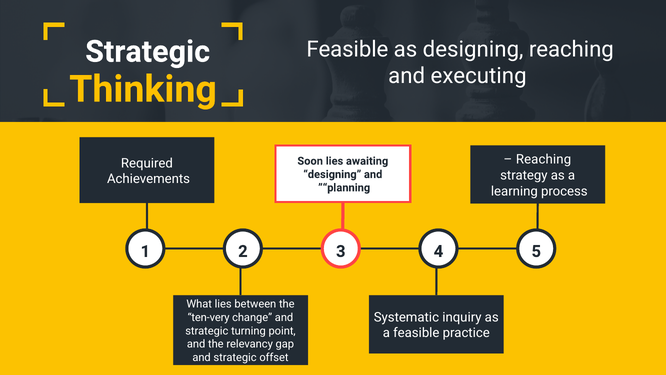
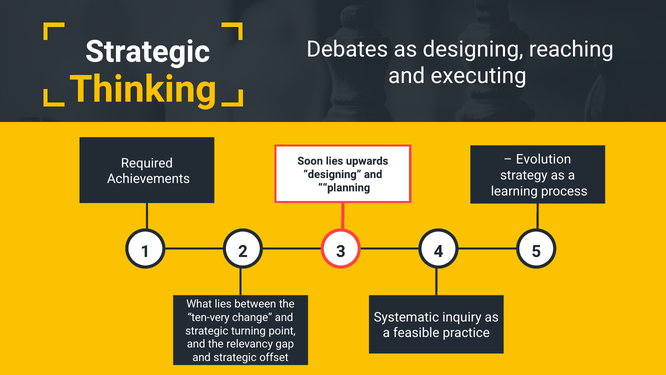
Feasible at (347, 49): Feasible -> Debates
Reaching at (544, 159): Reaching -> Evolution
awaiting: awaiting -> upwards
